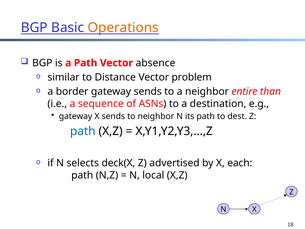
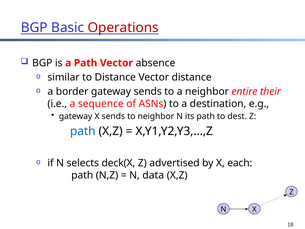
Operations colour: orange -> red
Vector problem: problem -> distance
than: than -> their
local: local -> data
